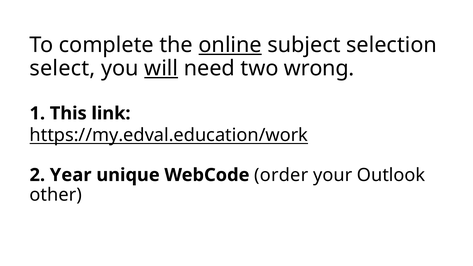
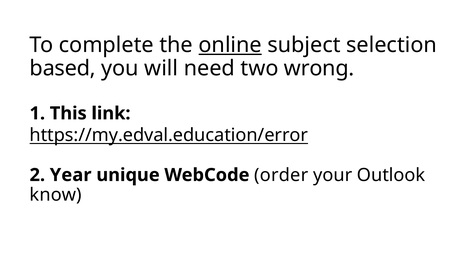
select: select -> based
will underline: present -> none
https://my.edval.education/work: https://my.edval.education/work -> https://my.edval.education/error
other: other -> know
